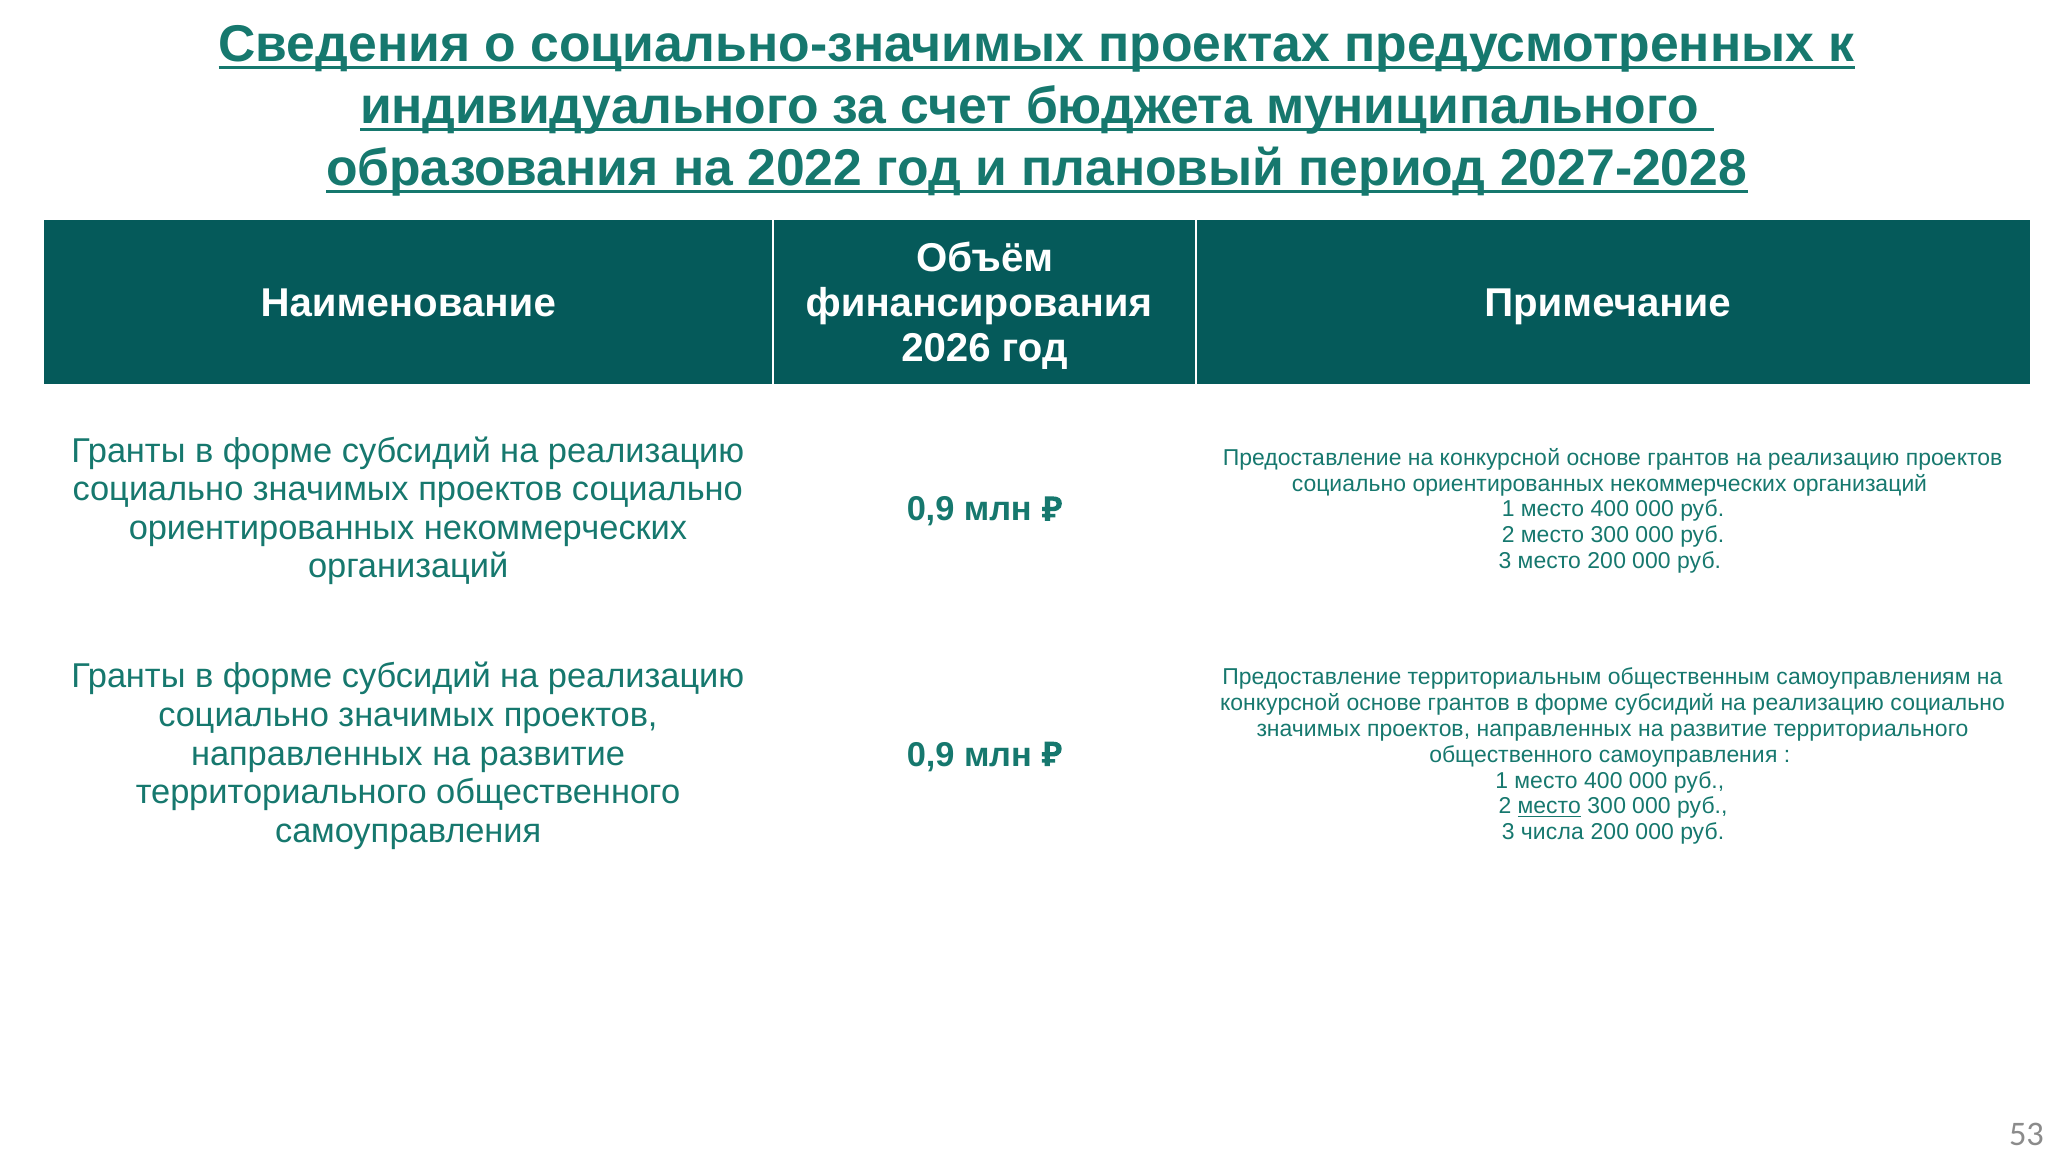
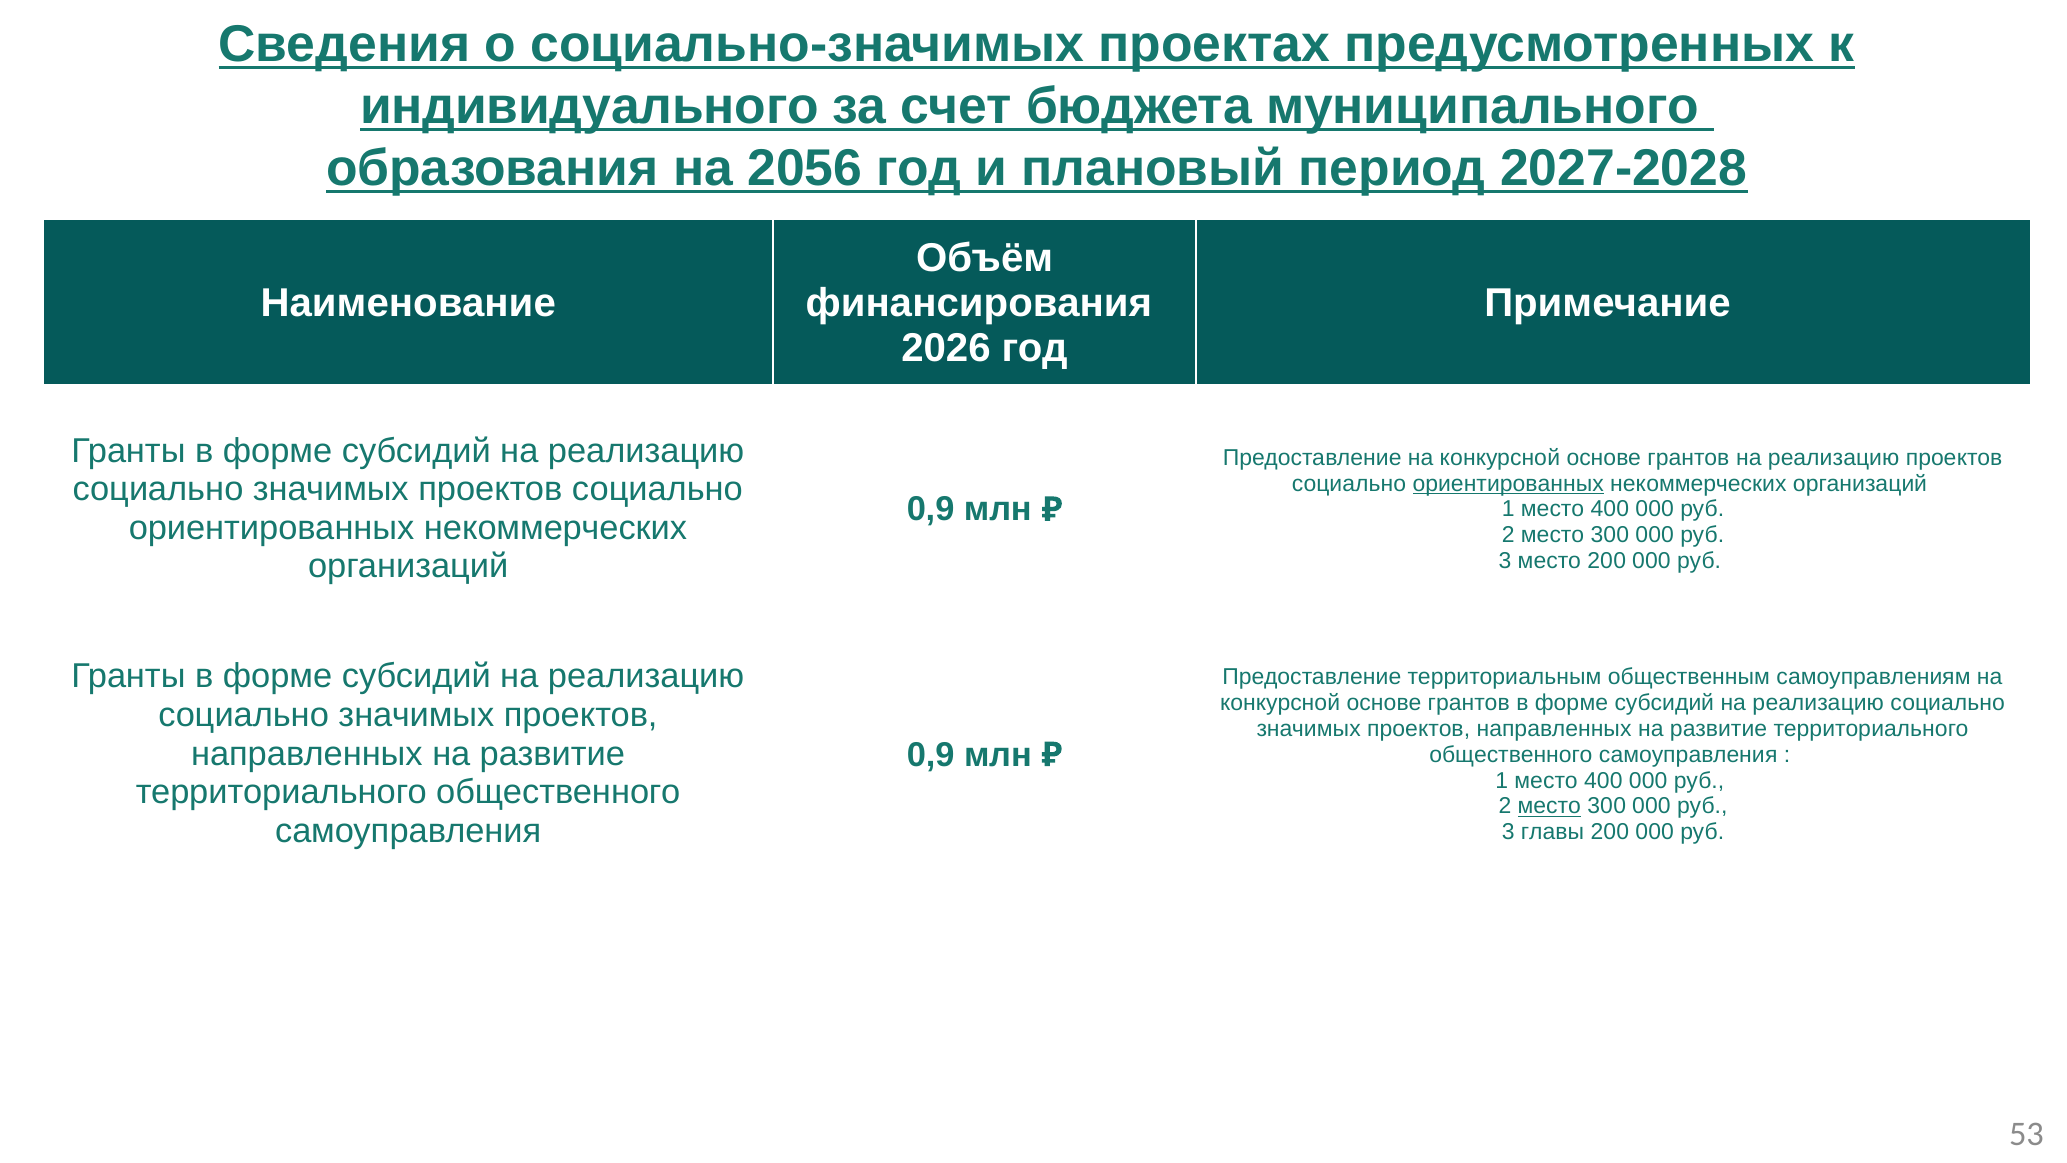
2022: 2022 -> 2056
ориентированных at (1508, 483) underline: none -> present
числа: числа -> главы
